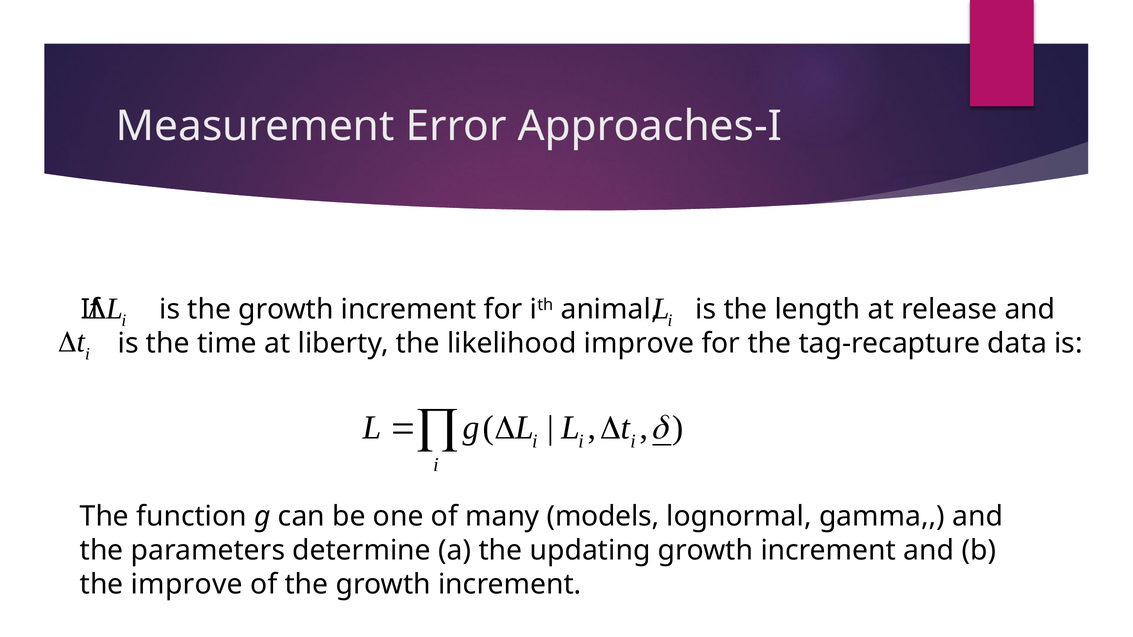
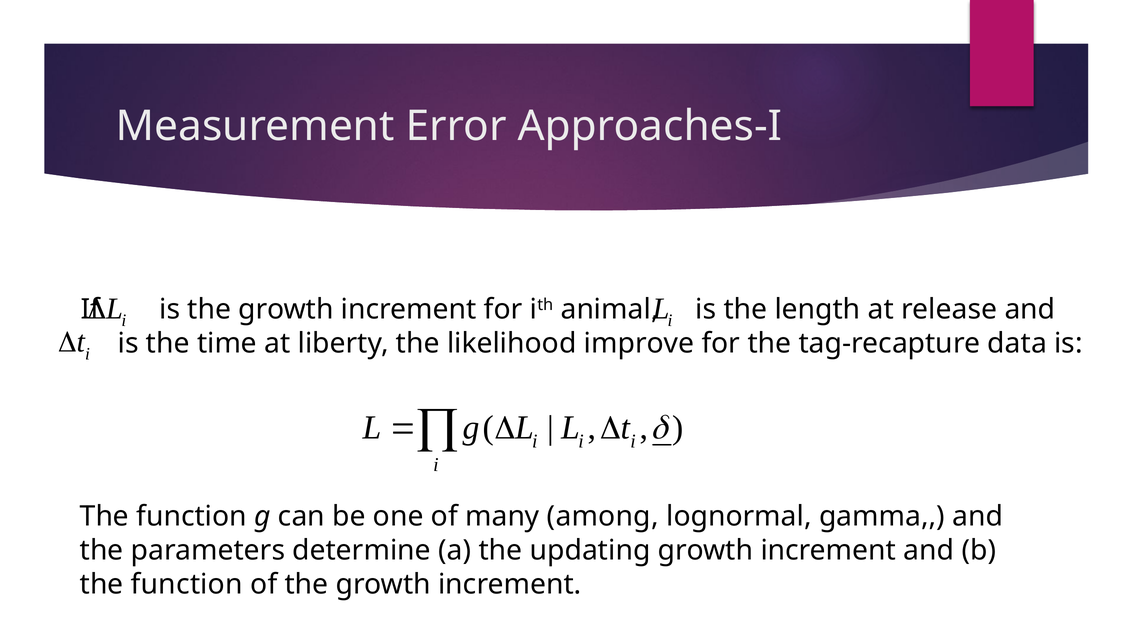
models: models -> among
improve at (187, 585): improve -> function
